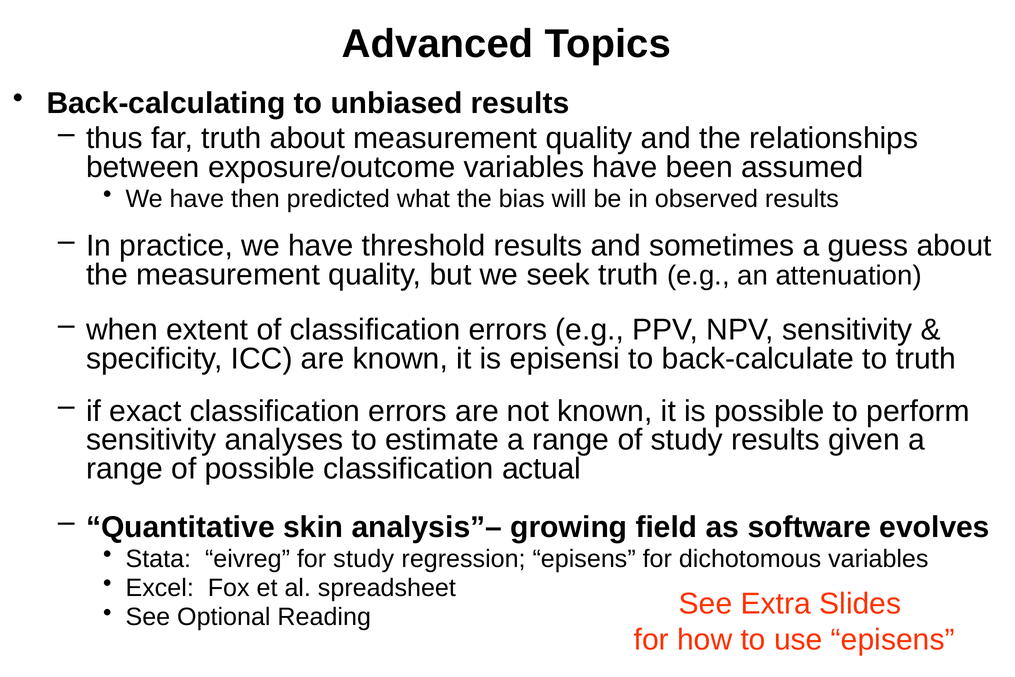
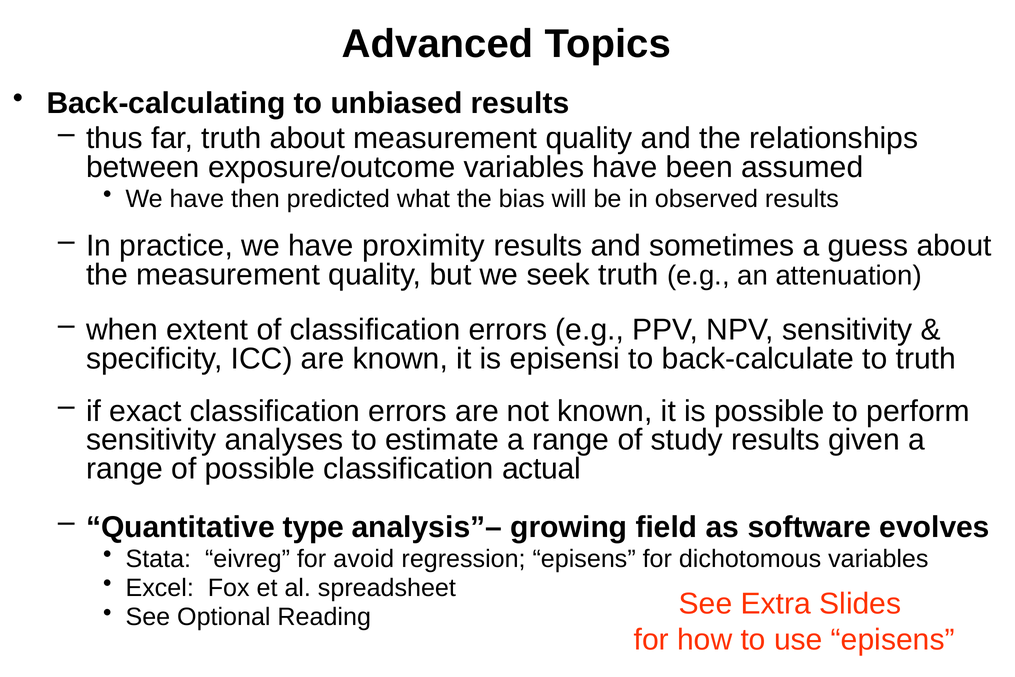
threshold: threshold -> proximity
skin: skin -> type
for study: study -> avoid
